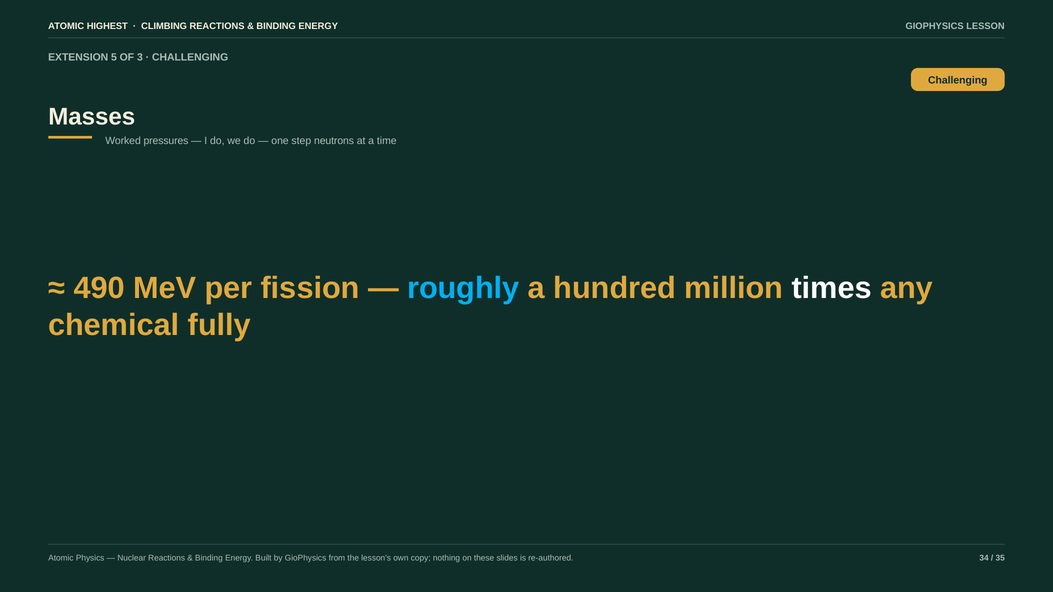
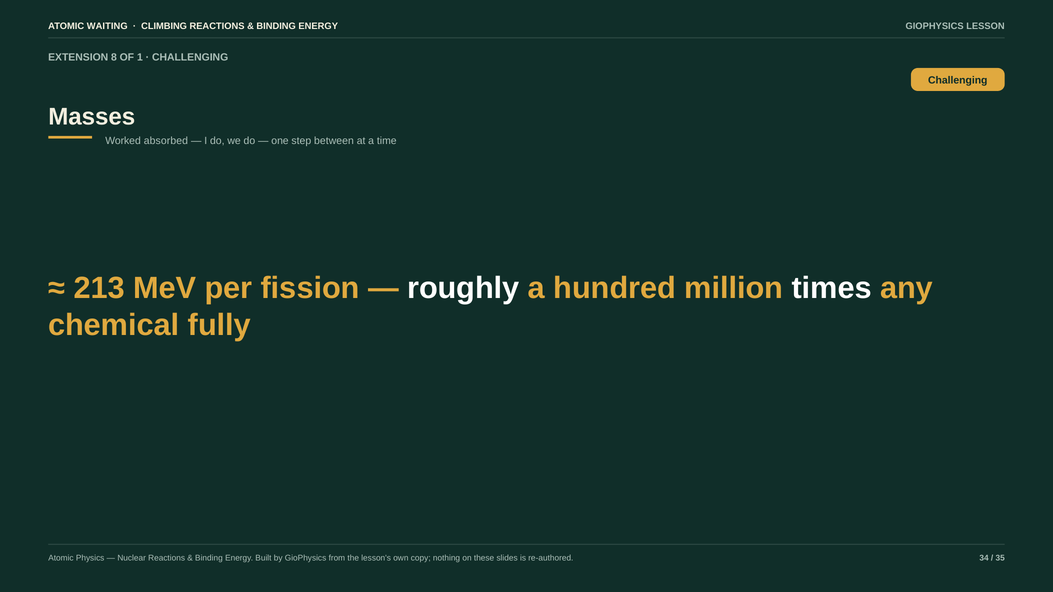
HIGHEST: HIGHEST -> WAITING
5: 5 -> 8
3: 3 -> 1
pressures: pressures -> absorbed
neutrons: neutrons -> between
490: 490 -> 213
roughly colour: light blue -> white
